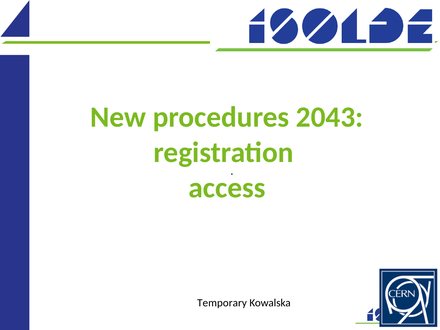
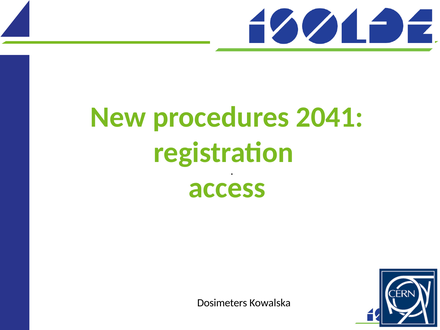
2043: 2043 -> 2041
Temporary: Temporary -> Dosimeters
